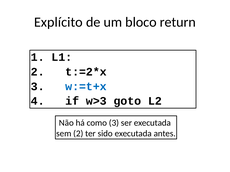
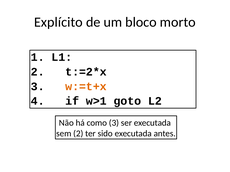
return: return -> morto
w:=t+x colour: blue -> orange
w>3: w>3 -> w>1
